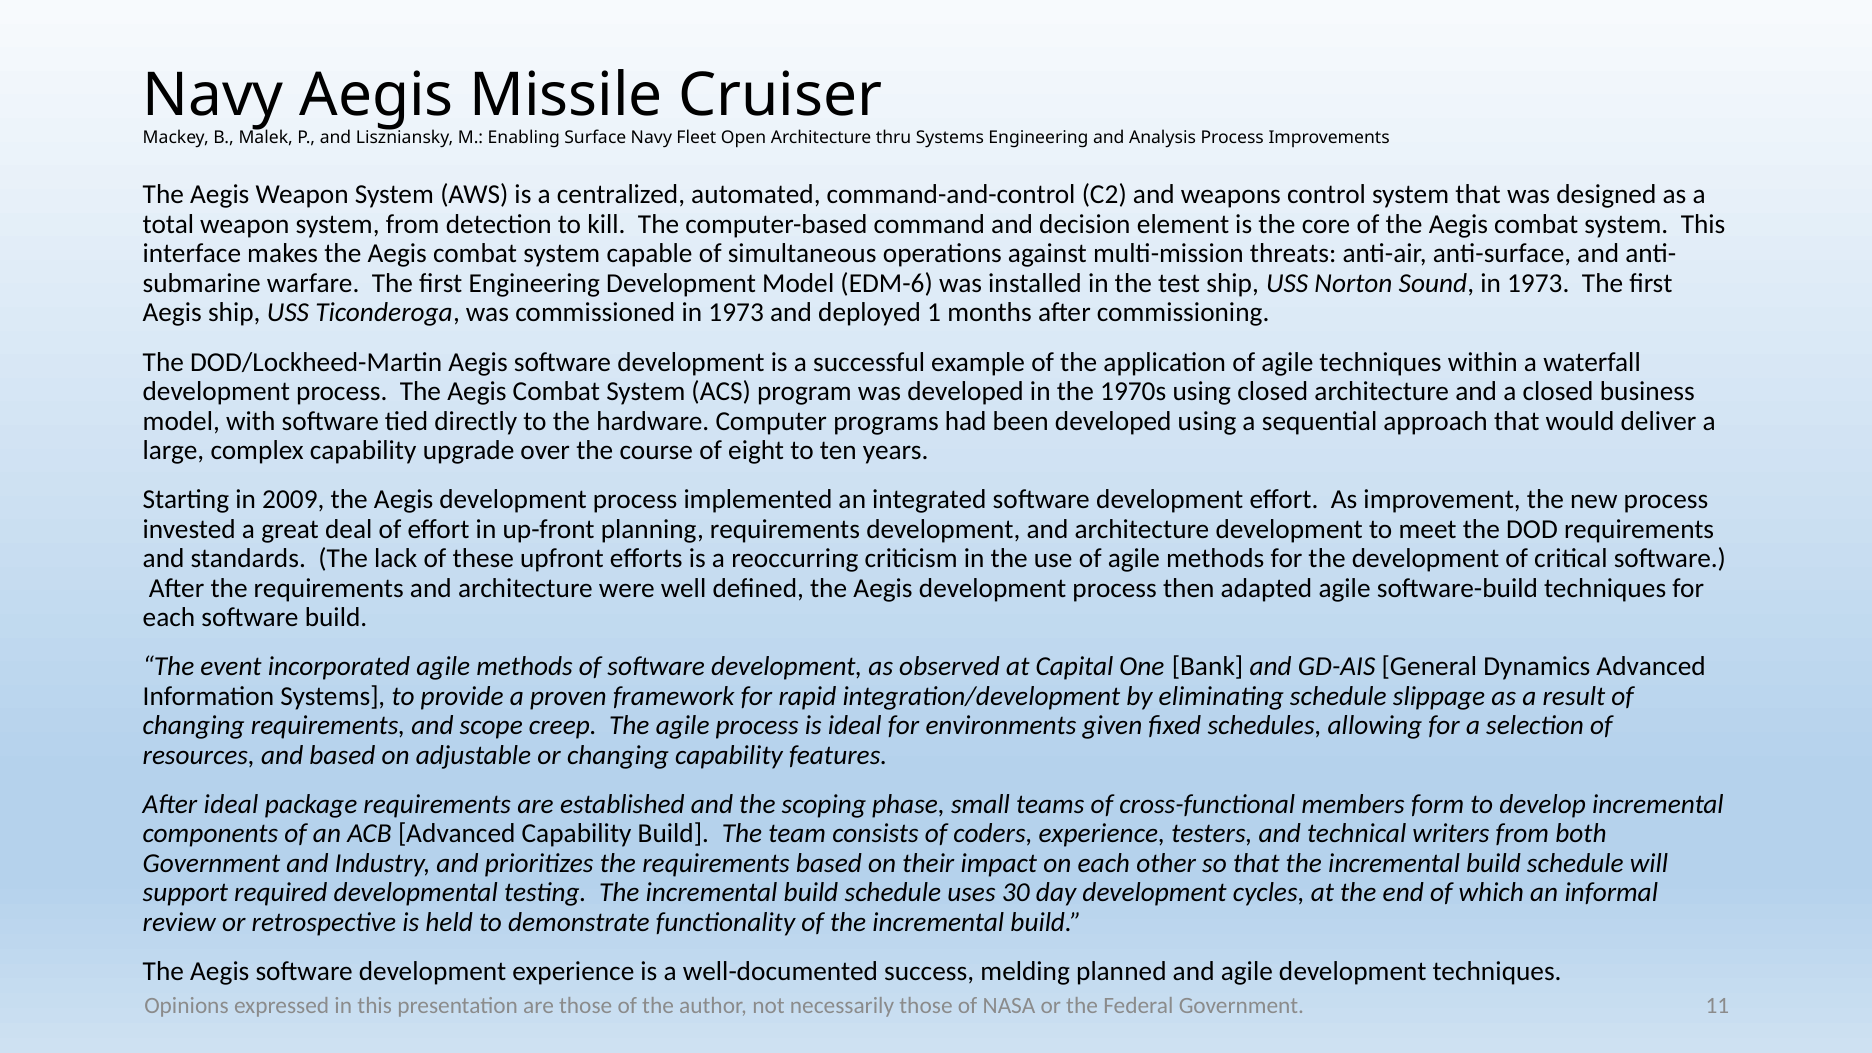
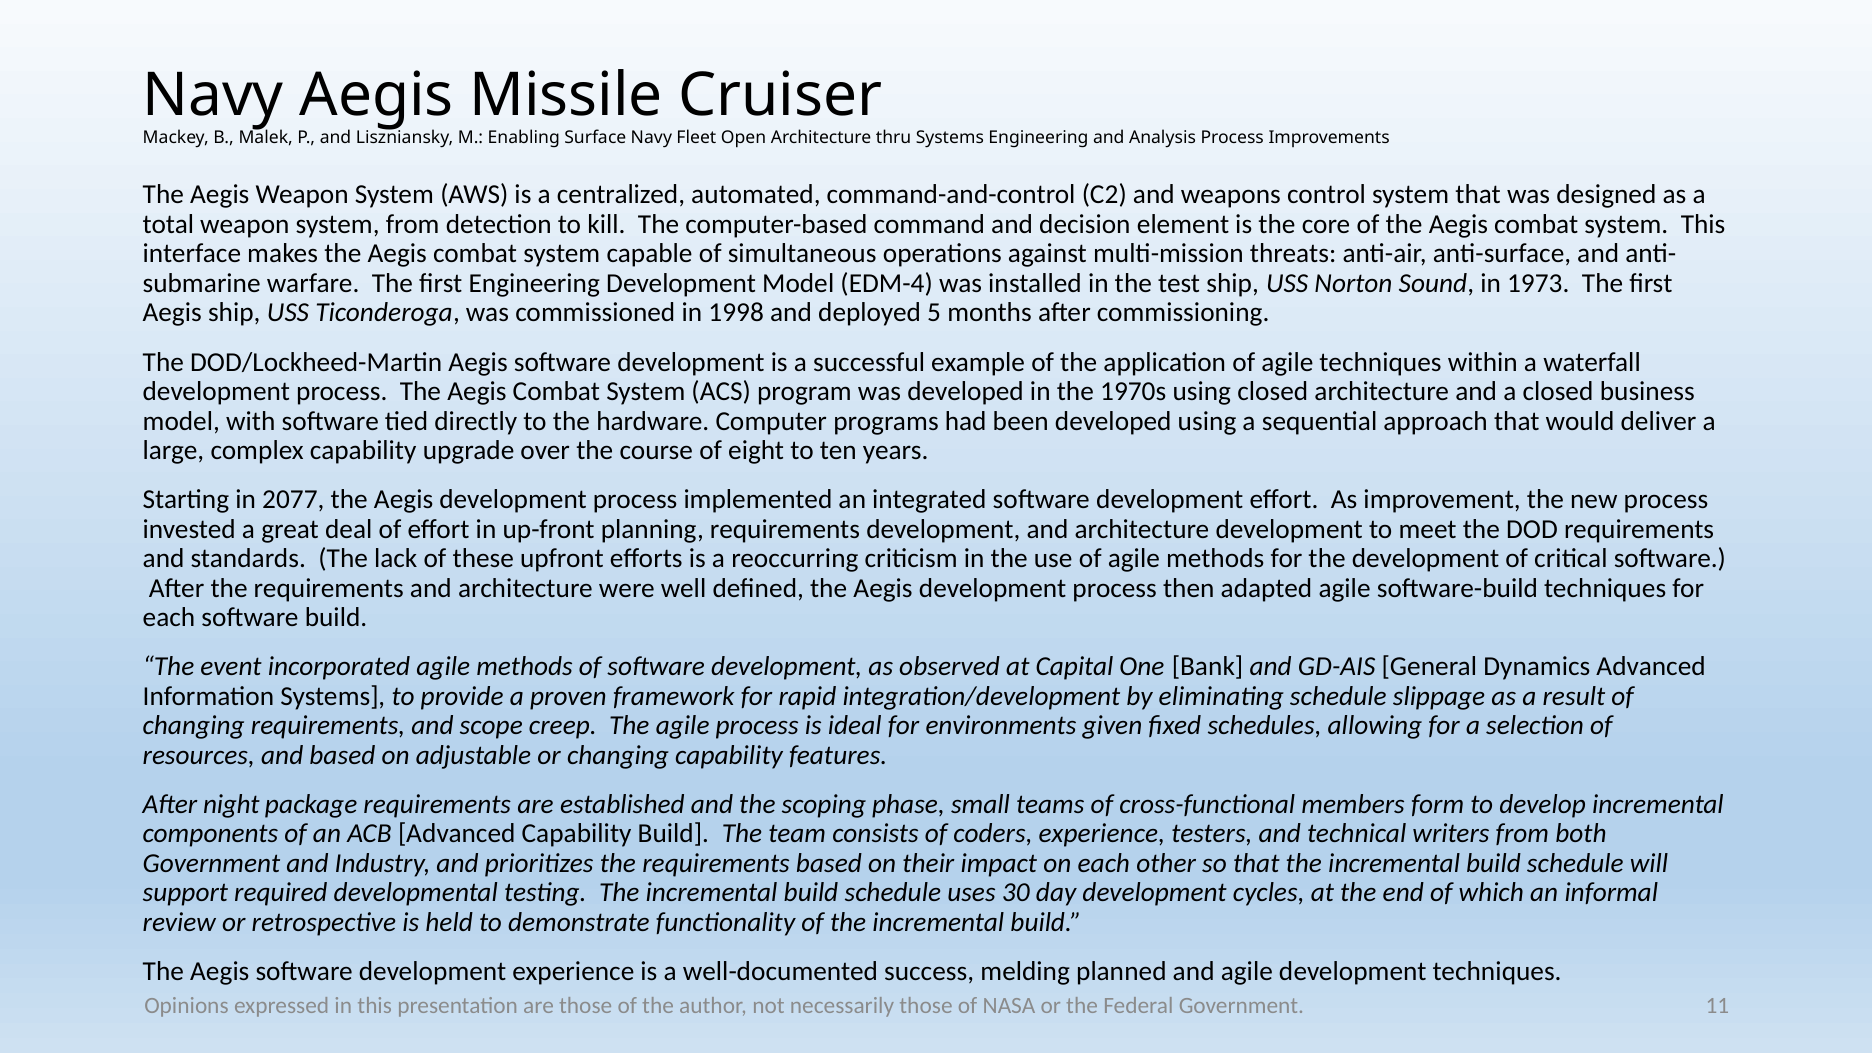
EDM-6: EDM-6 -> EDM-4
commissioned in 1973: 1973 -> 1998
1: 1 -> 5
2009: 2009 -> 2077
After ideal: ideal -> night
